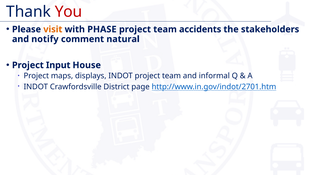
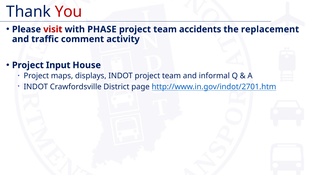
visit colour: orange -> red
stakeholders: stakeholders -> replacement
notify: notify -> traffic
natural: natural -> activity
